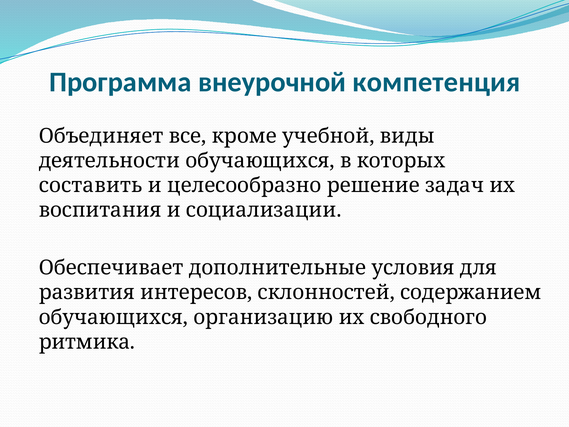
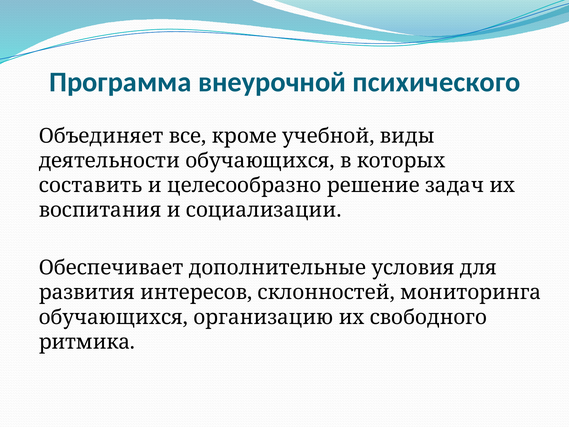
компетенция: компетенция -> психического
содержанием: содержанием -> мониторинга
